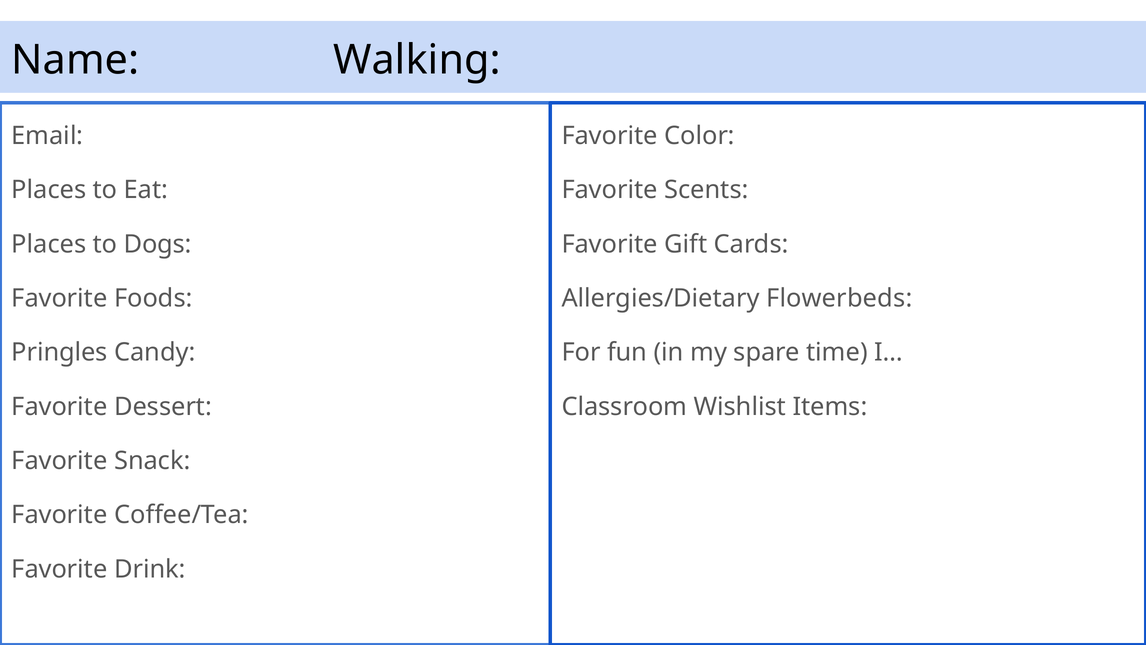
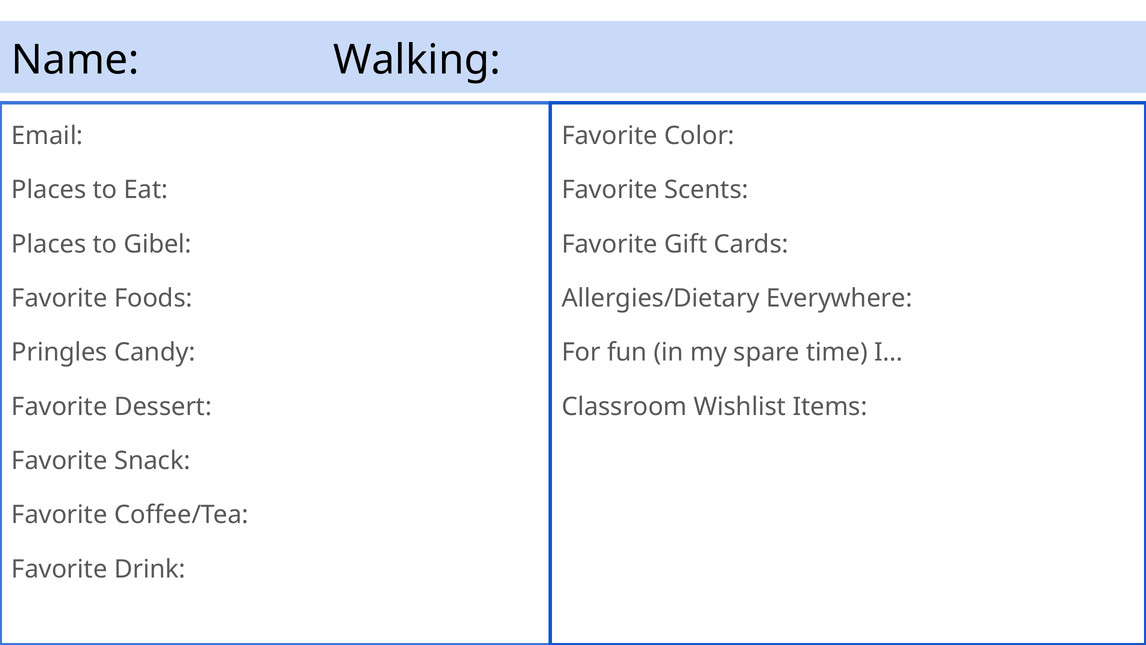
Dogs: Dogs -> Gibel
Flowerbeds: Flowerbeds -> Everywhere
